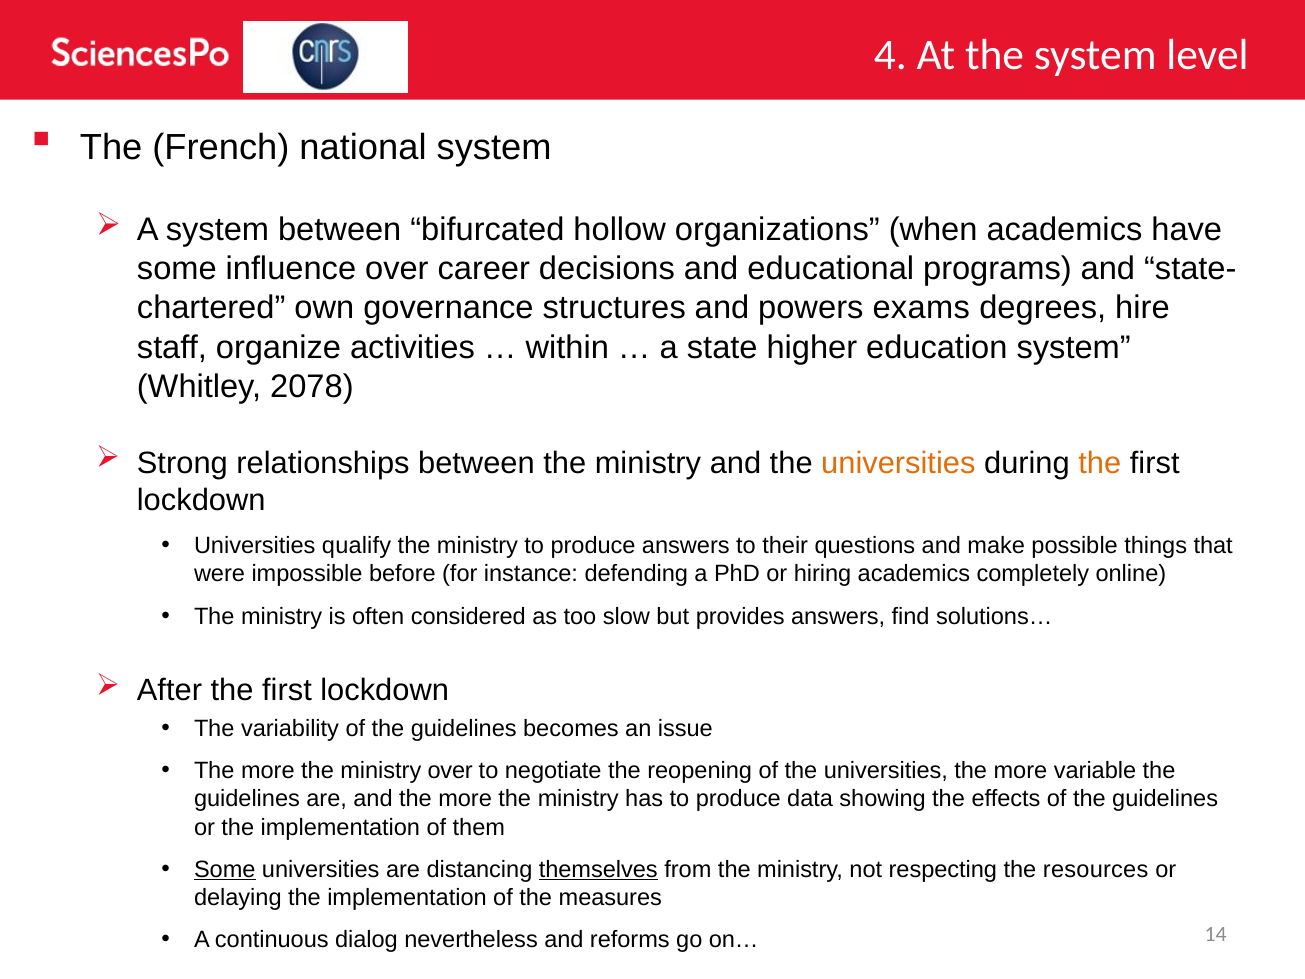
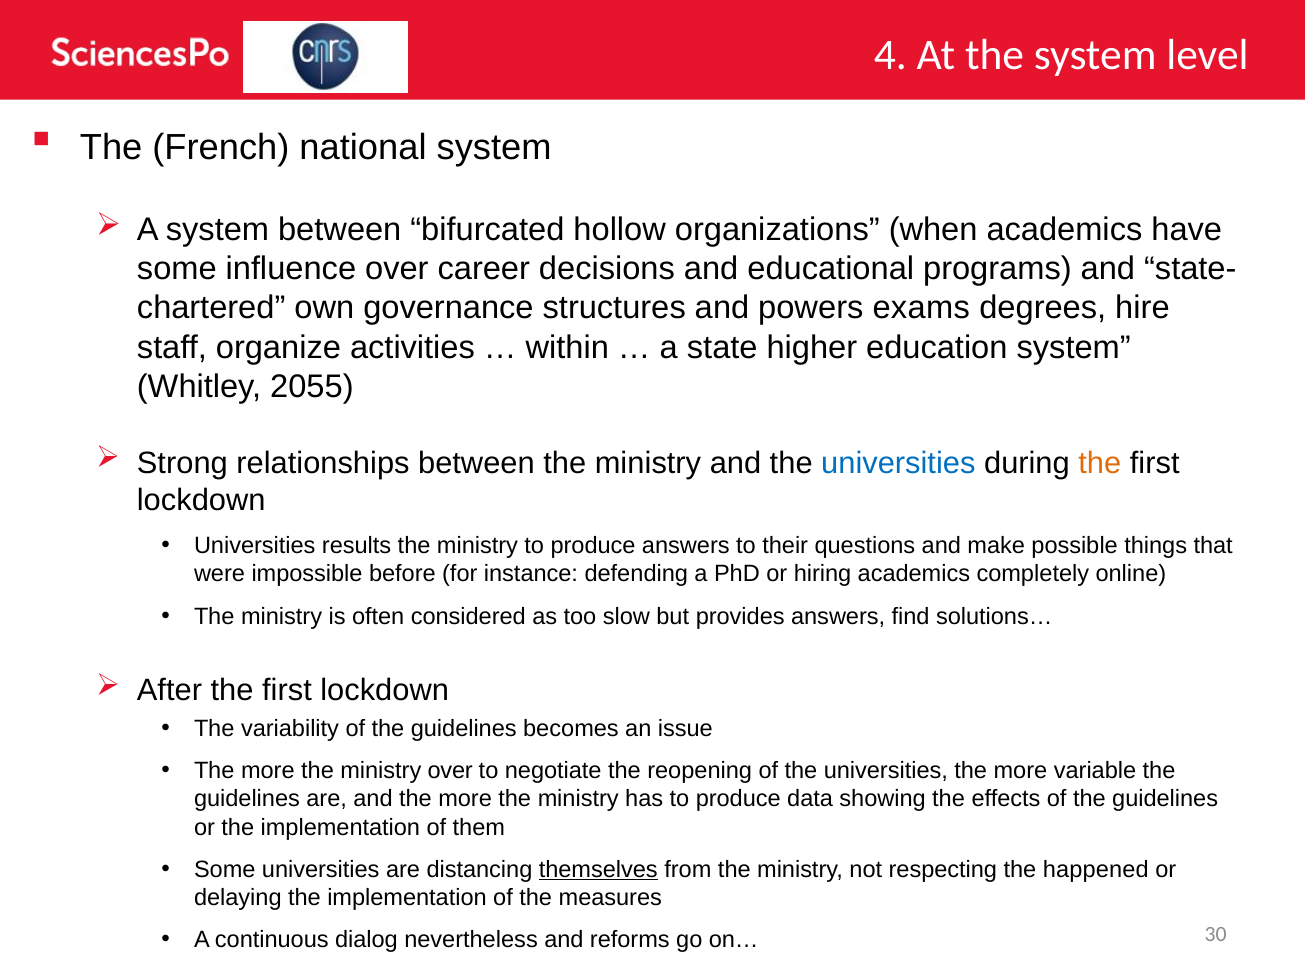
2078: 2078 -> 2055
universities at (898, 463) colour: orange -> blue
qualify: qualify -> results
Some at (225, 869) underline: present -> none
resources: resources -> happened
14: 14 -> 30
